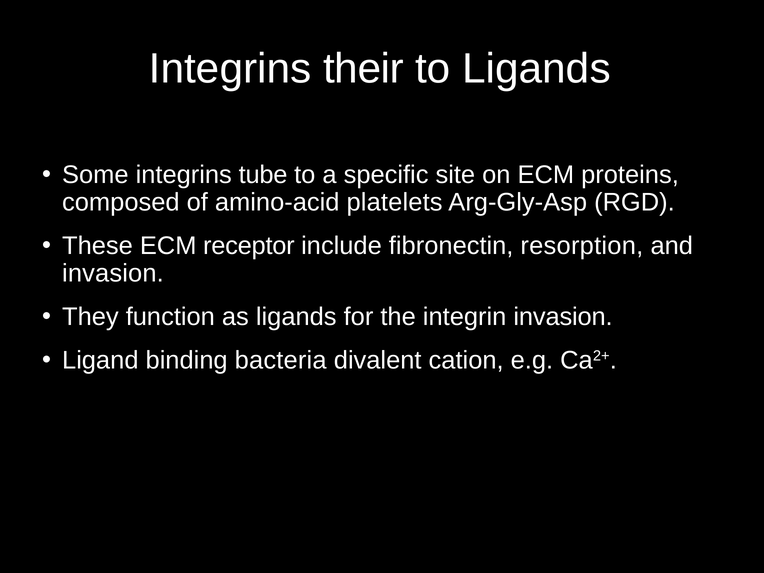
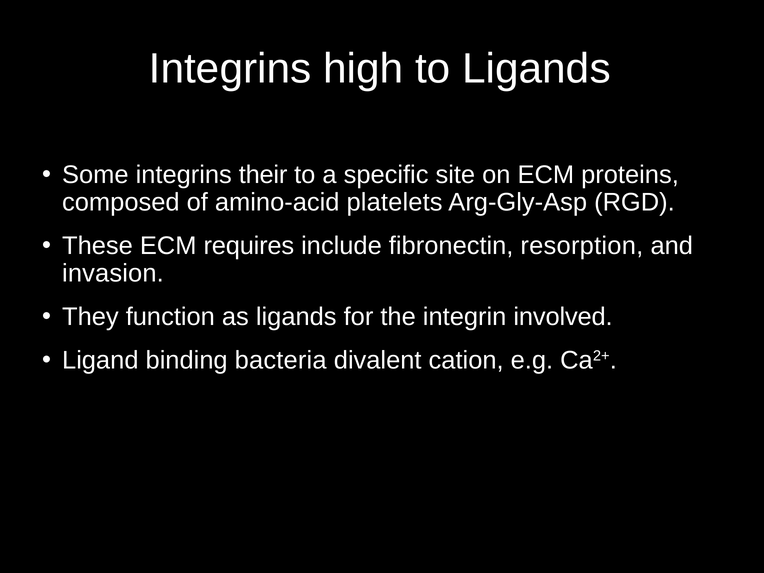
their: their -> high
tube: tube -> their
receptor: receptor -> requires
integrin invasion: invasion -> involved
